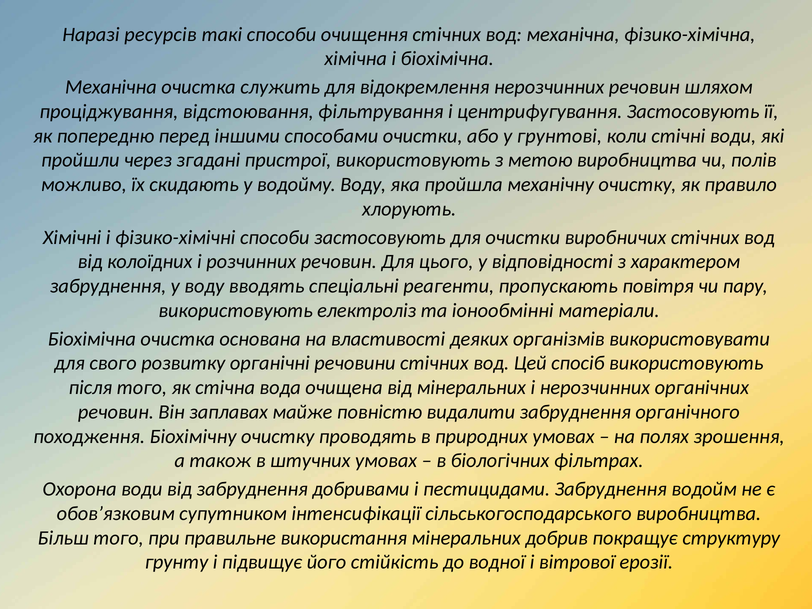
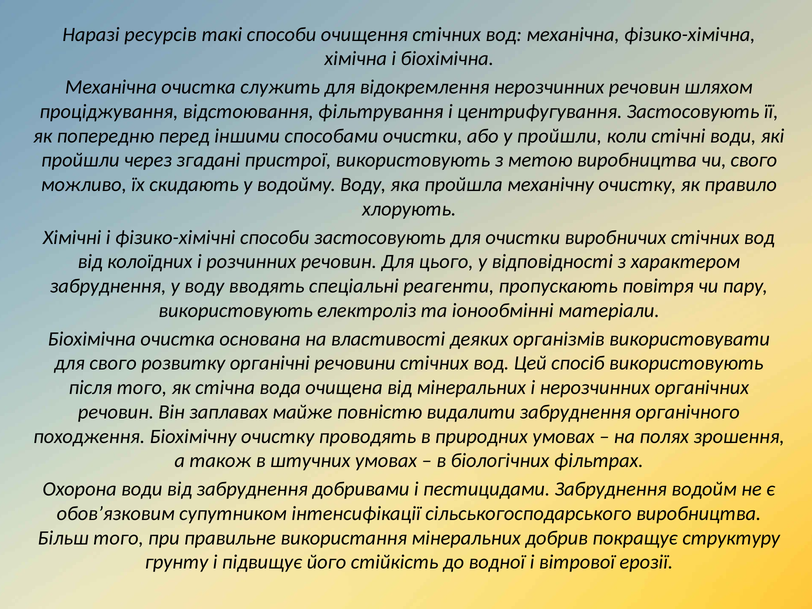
у грунтові: грунтові -> пройшли
чи полів: полів -> свого
